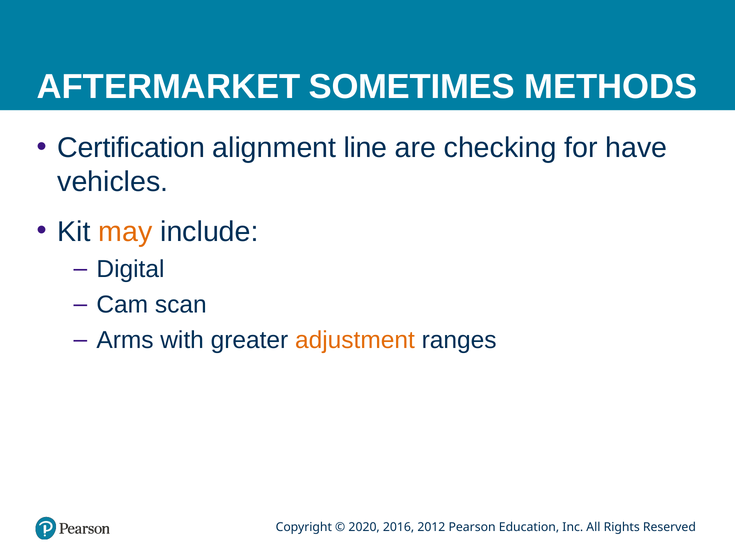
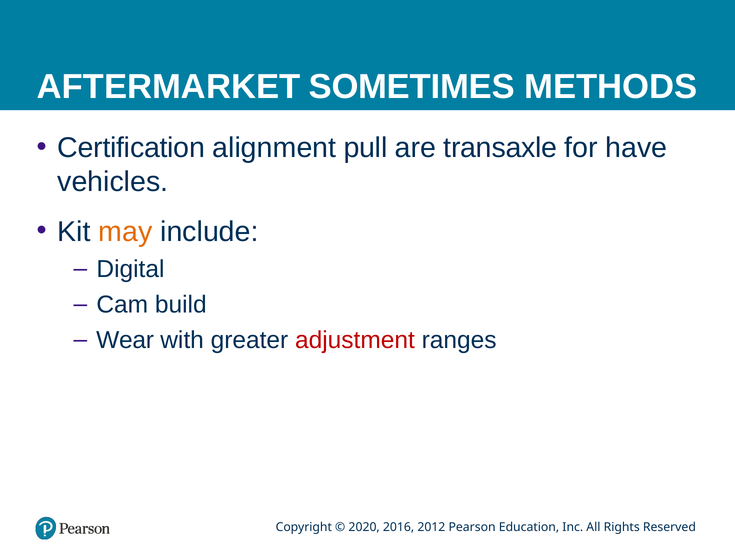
line: line -> pull
checking: checking -> transaxle
scan: scan -> build
Arms: Arms -> Wear
adjustment colour: orange -> red
